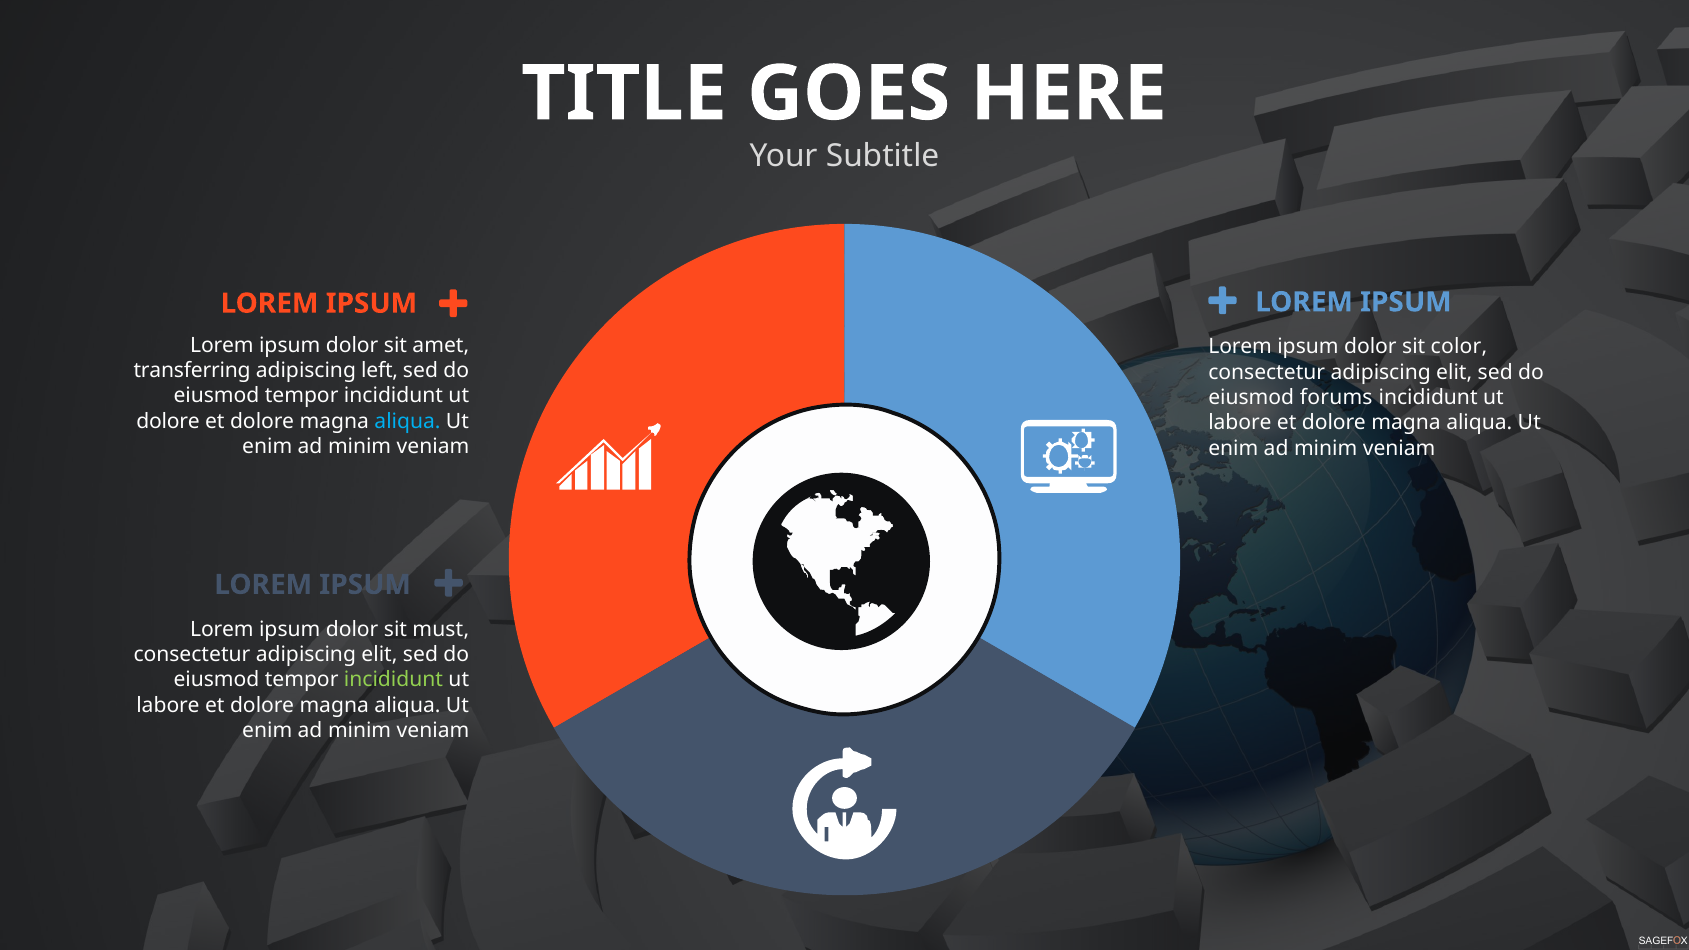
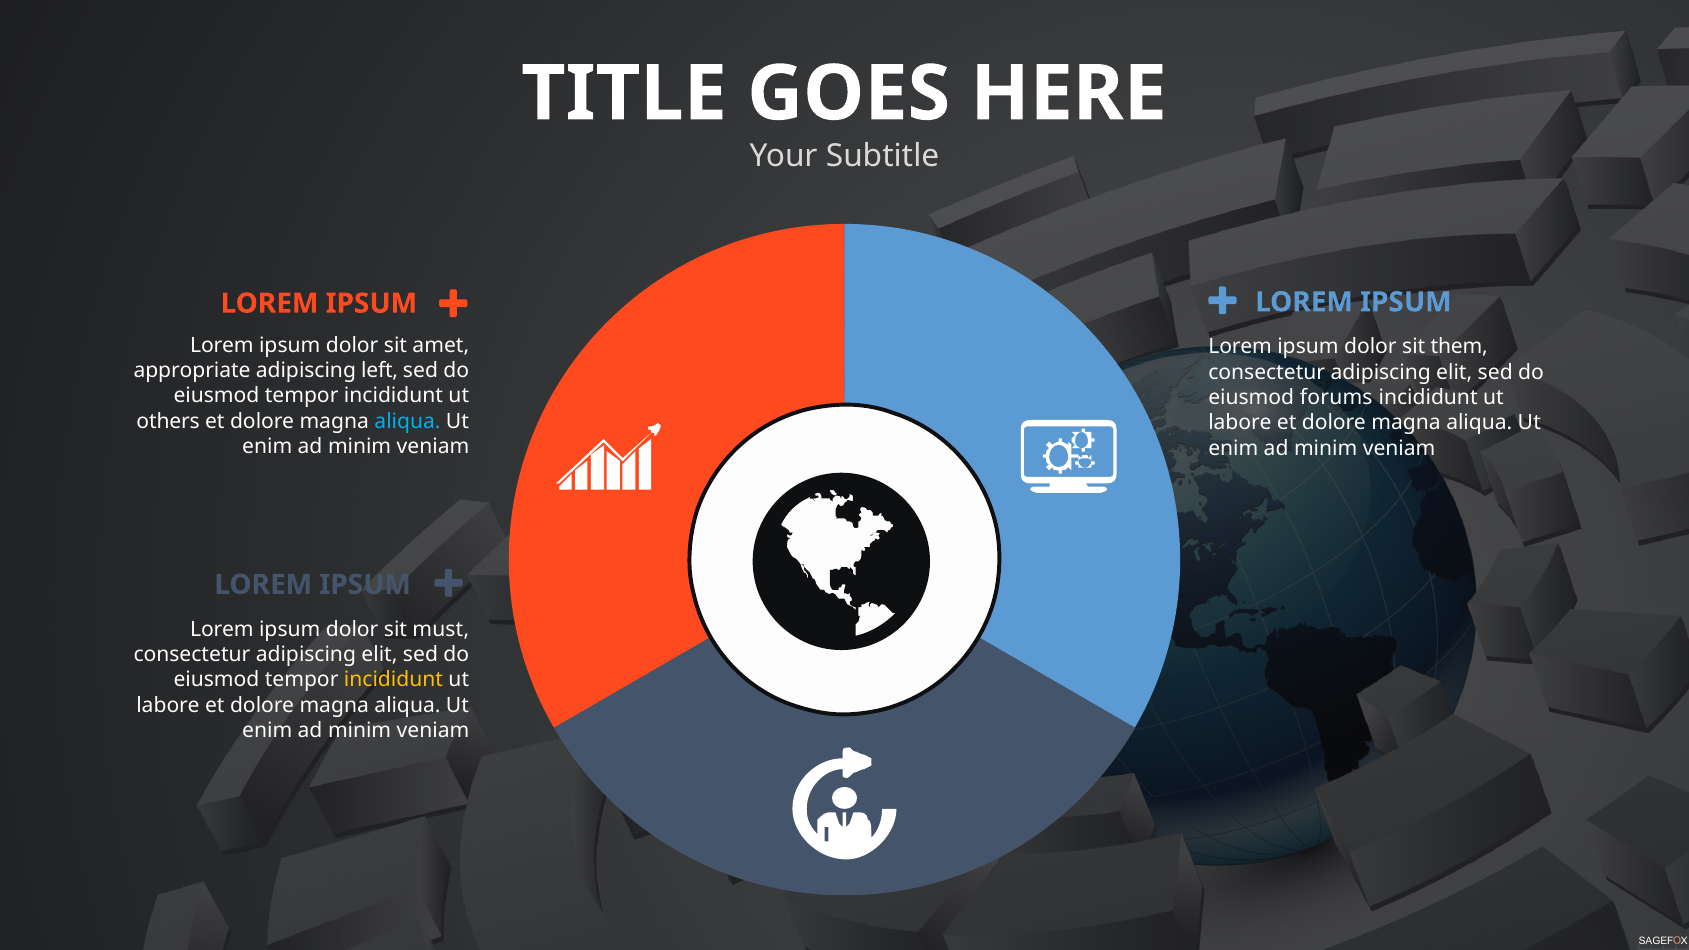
color: color -> them
transferring: transferring -> appropriate
dolore at (168, 421): dolore -> others
incididunt at (393, 680) colour: light green -> yellow
